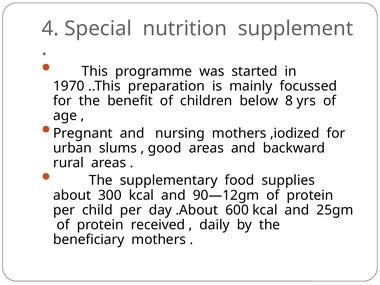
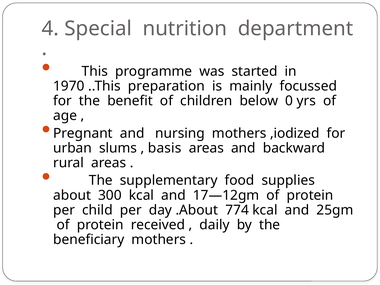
supplement: supplement -> department
8: 8 -> 0
good: good -> basis
90—12gm: 90—12gm -> 17—12gm
600: 600 -> 774
